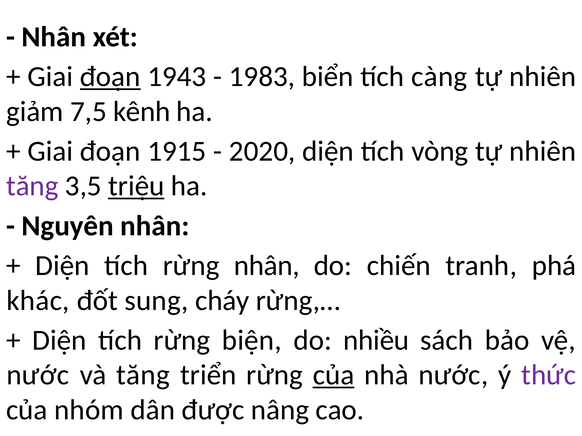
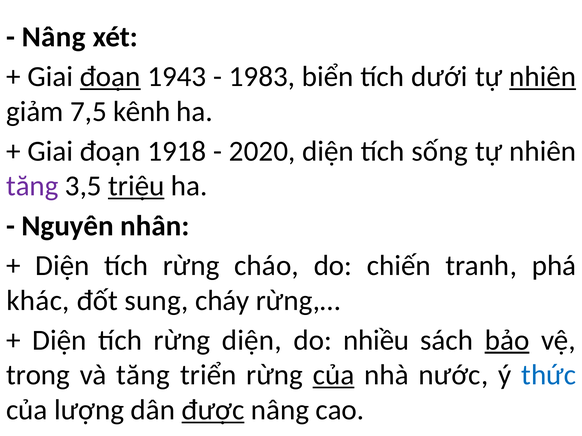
Nhân at (54, 37): Nhân -> Nâng
càng: càng -> dưới
nhiên at (543, 77) underline: none -> present
1915: 1915 -> 1918
vòng: vòng -> sống
rừng nhân: nhân -> cháo
rừng biện: biện -> diện
bảo underline: none -> present
nước at (38, 375): nước -> trong
thức colour: purple -> blue
nhóm: nhóm -> lượng
được underline: none -> present
